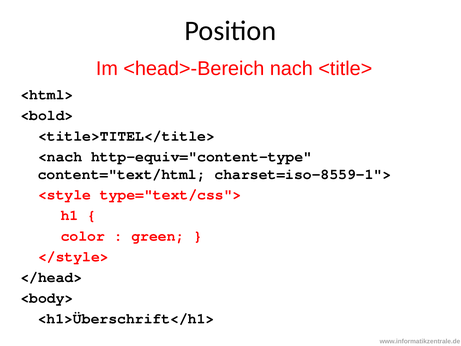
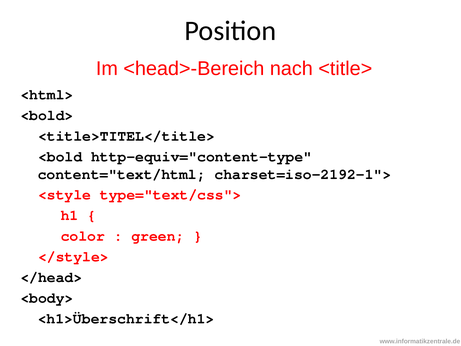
<nach: <nach -> <bold
charset=iso-8559-1">: charset=iso-8559-1"> -> charset=iso-2192-1">
